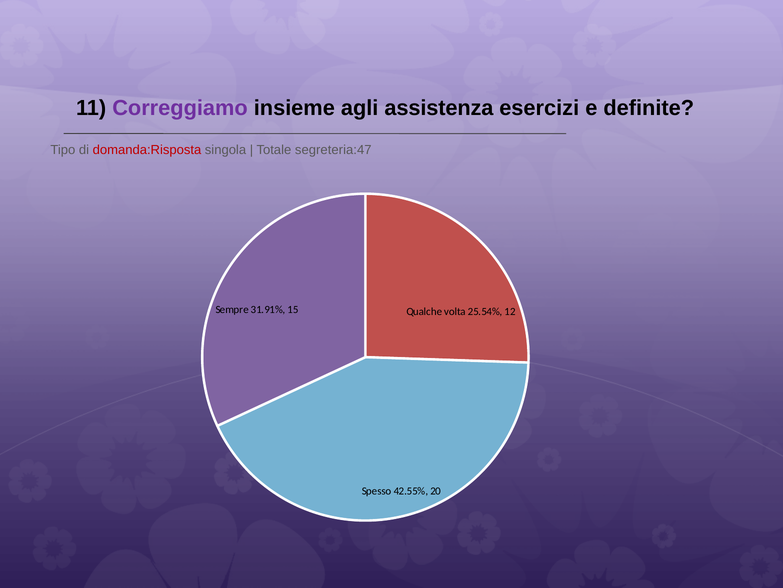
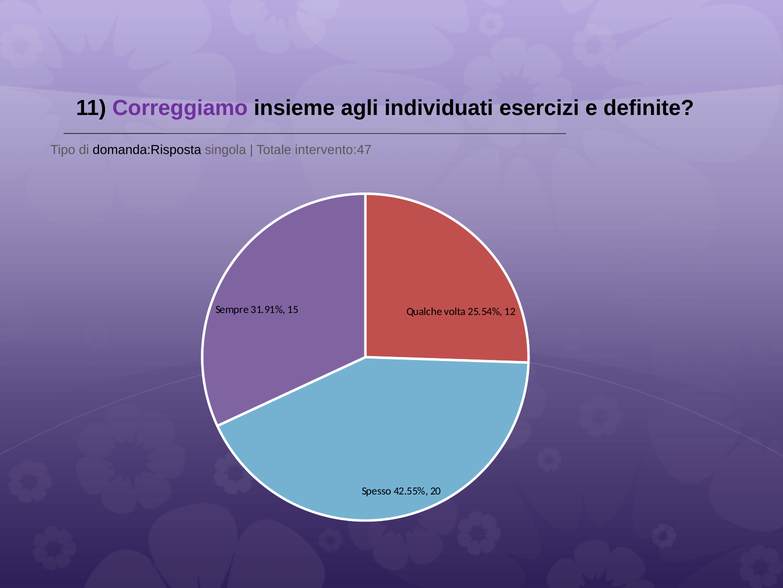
assistenza: assistenza -> individuati
domanda:Risposta colour: red -> black
segreteria:47: segreteria:47 -> intervento:47
